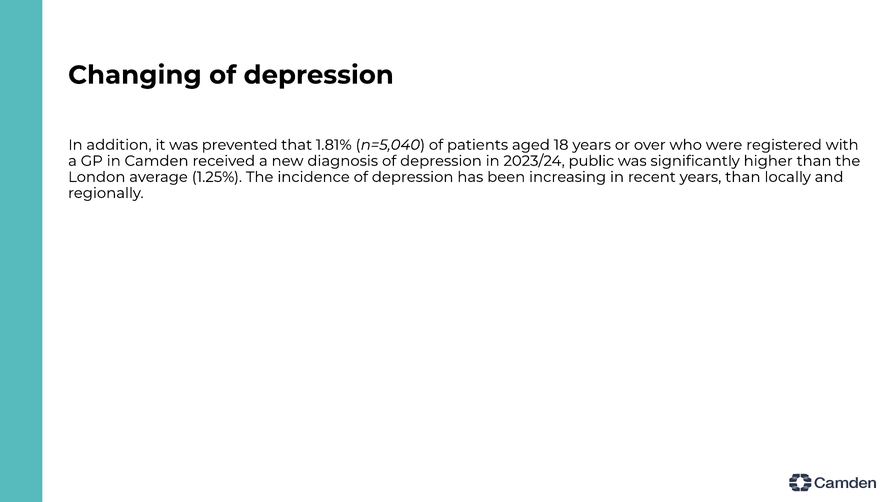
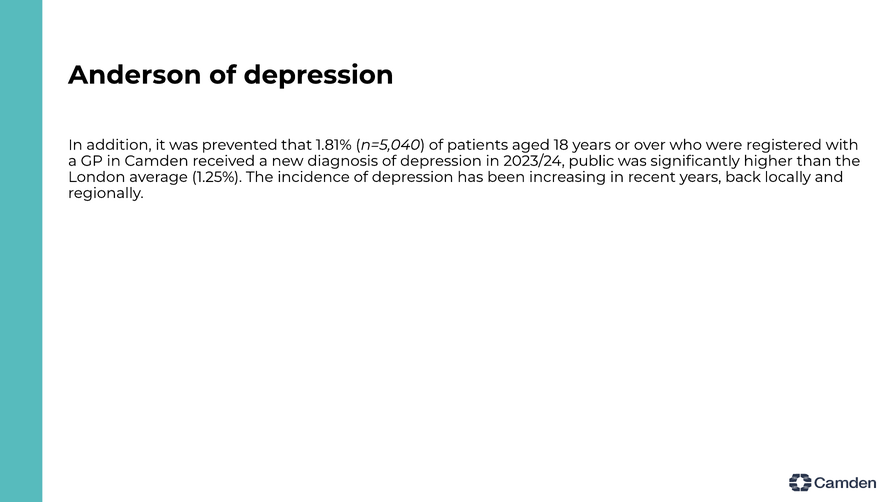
Changing: Changing -> Anderson
years than: than -> back
